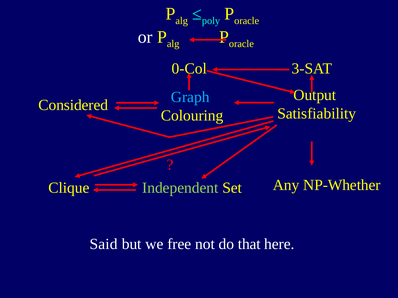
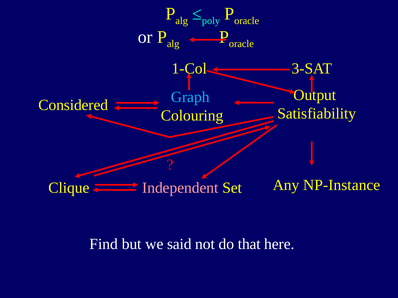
0-Col: 0-Col -> 1-Col
NP-Whether: NP-Whether -> NP-Instance
Independent colour: light green -> pink
Said: Said -> Find
free: free -> said
